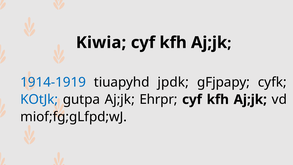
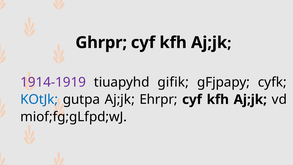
Kiwia: Kiwia -> Ghrpr
1914-1919 colour: blue -> purple
jpdk: jpdk -> gifik
